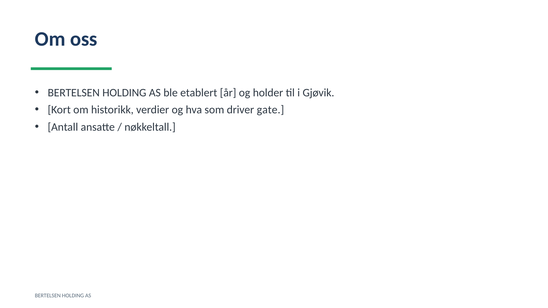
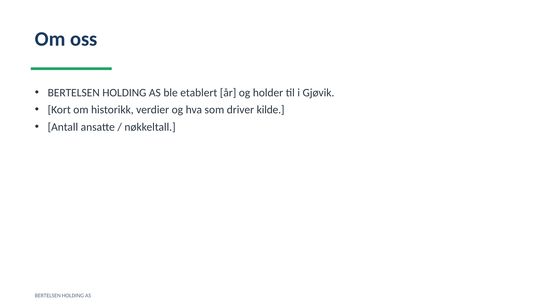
gate: gate -> kilde
